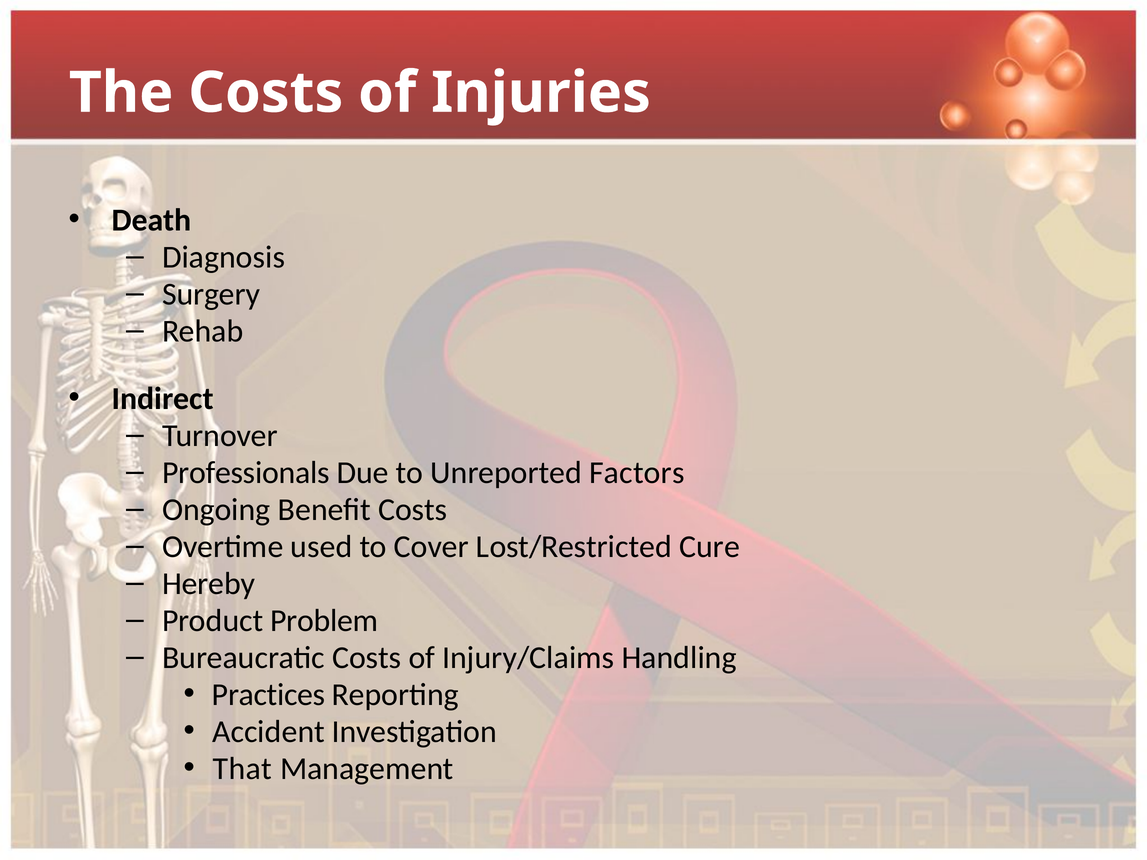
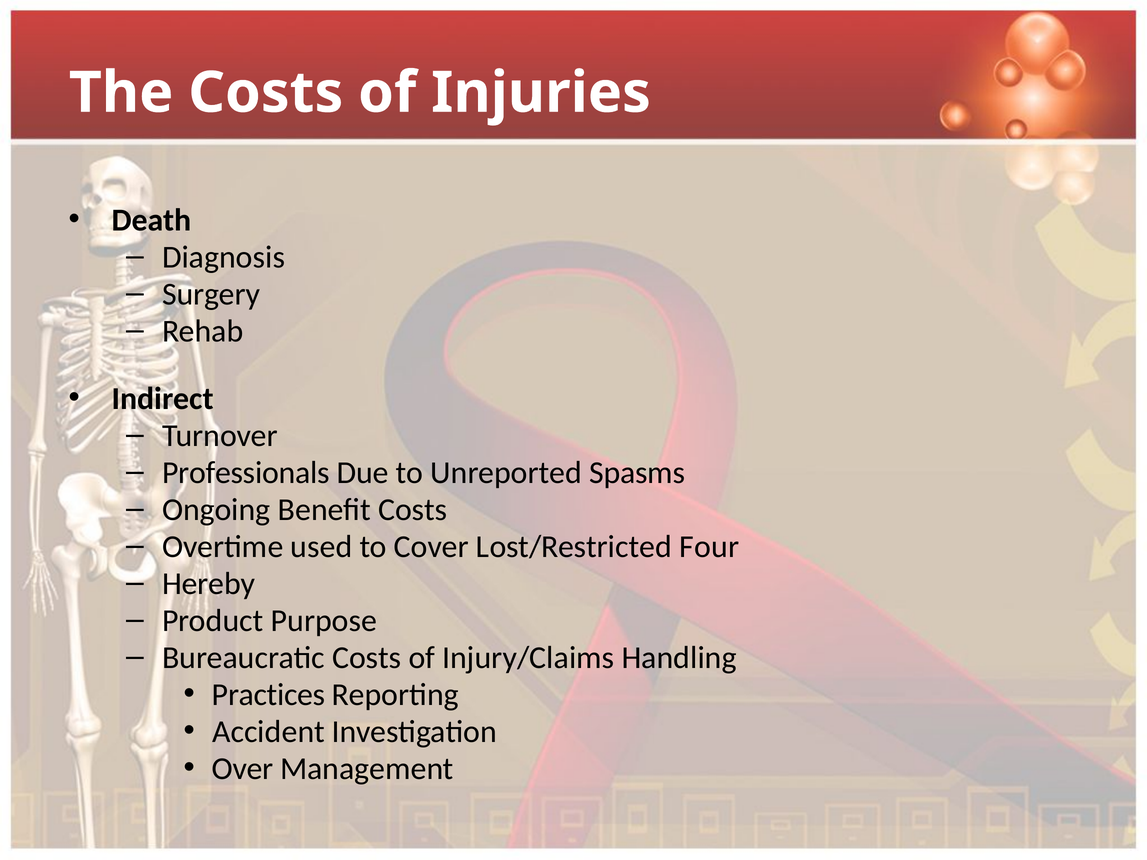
Factors: Factors -> Spasms
Cure: Cure -> Four
Problem: Problem -> Purpose
That: That -> Over
